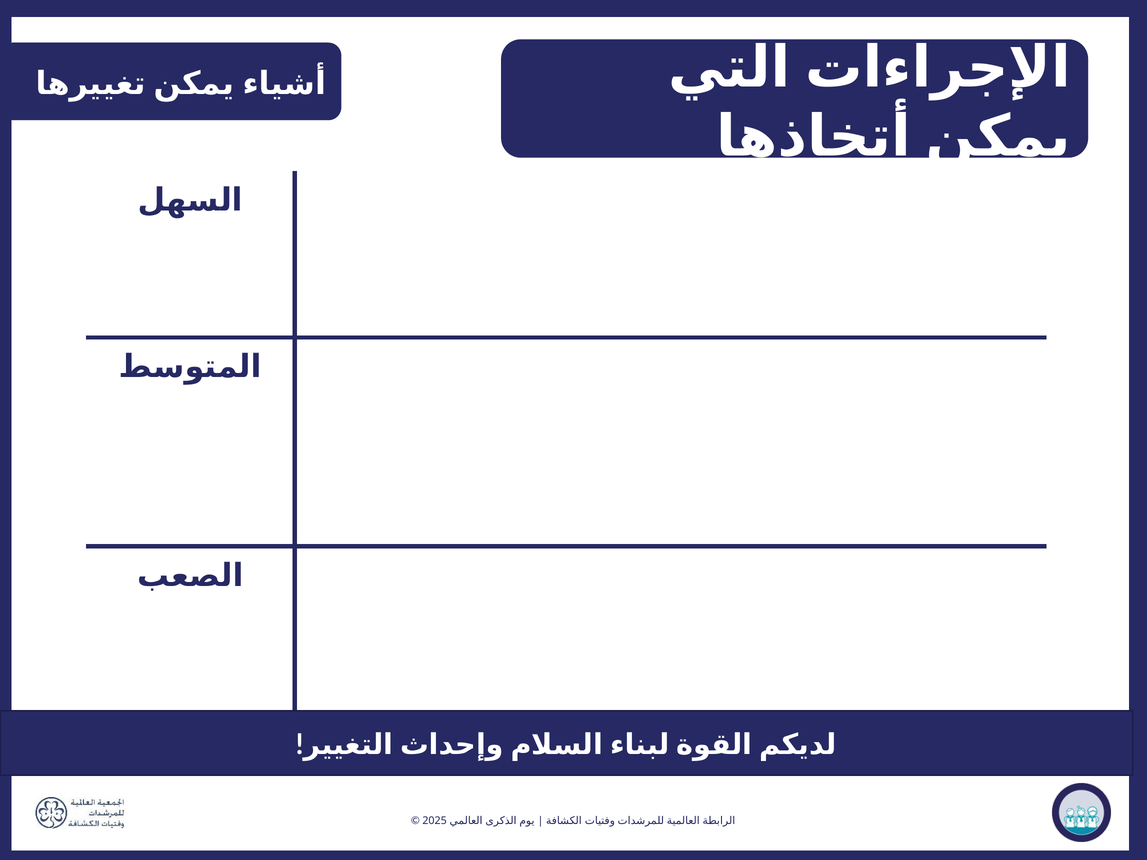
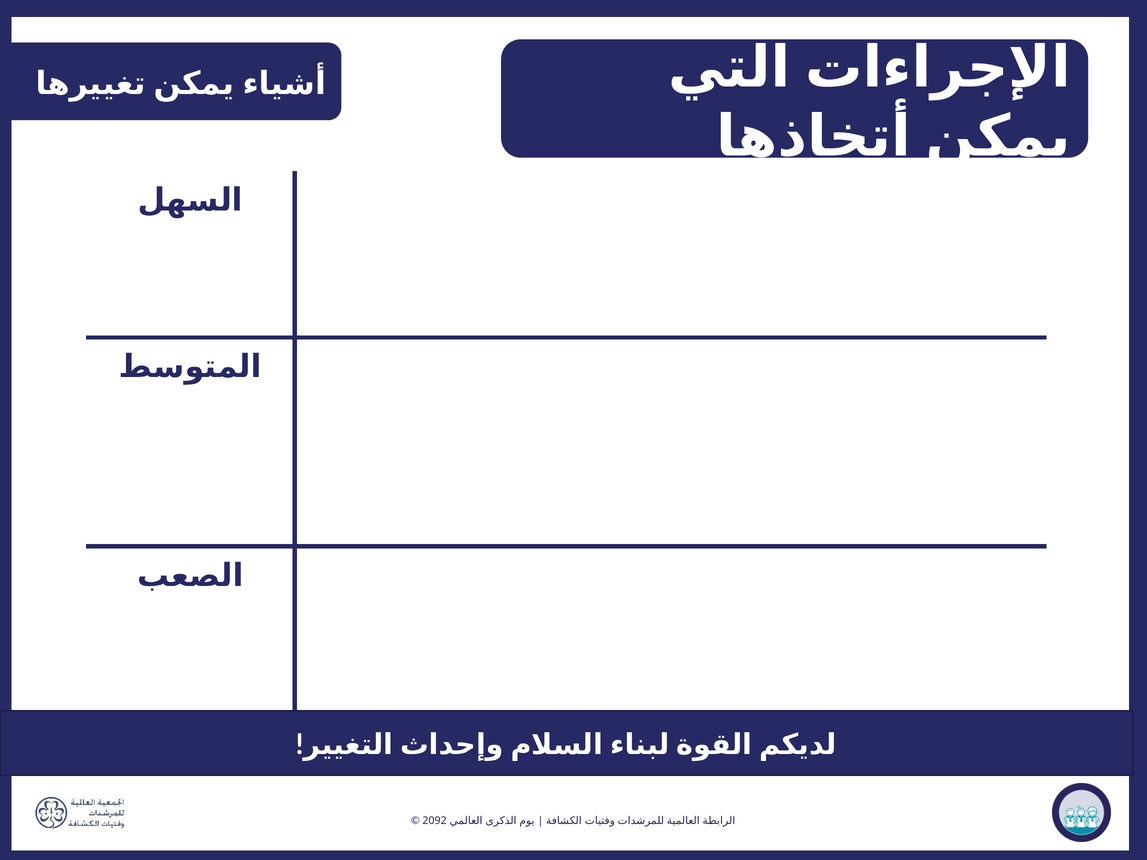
2025: 2025 -> 2092
